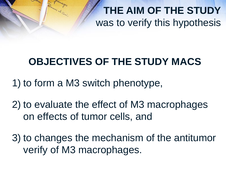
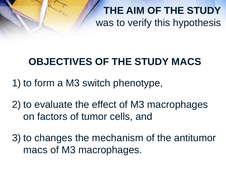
effects: effects -> factors
verify at (35, 150): verify -> macs
